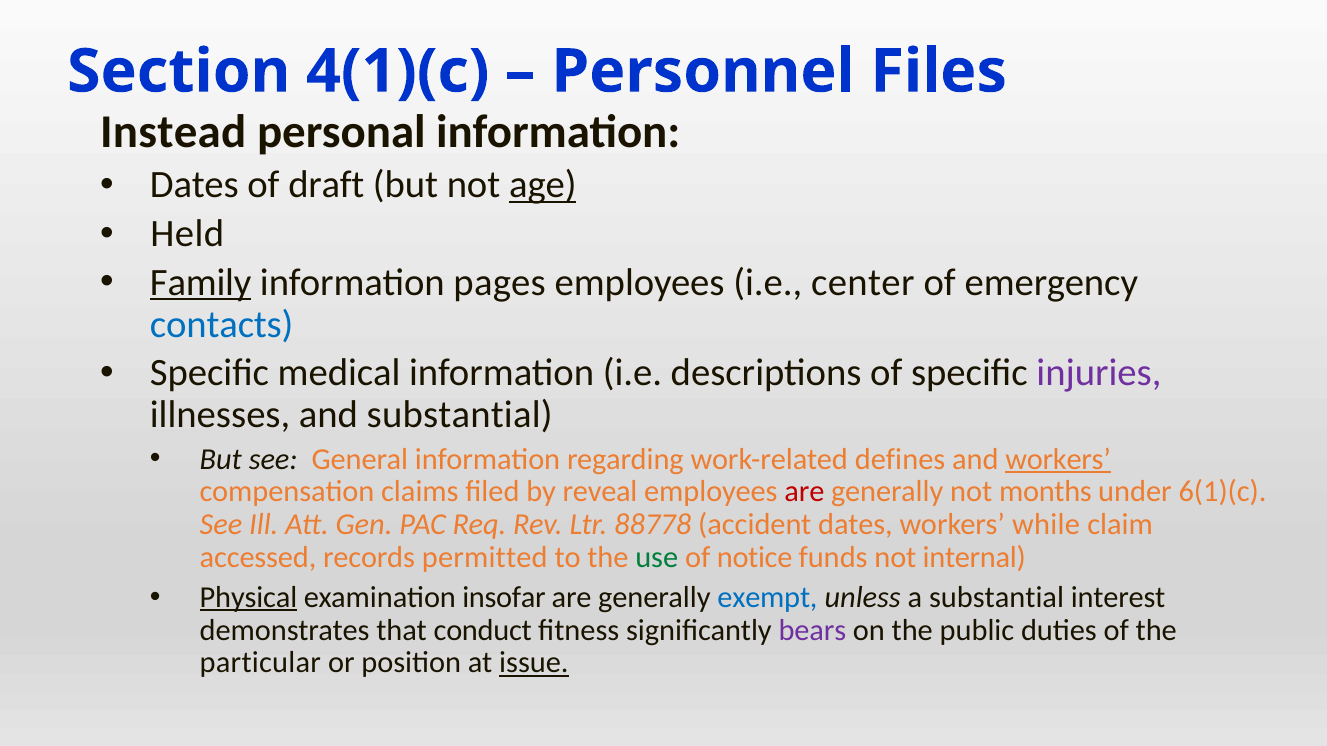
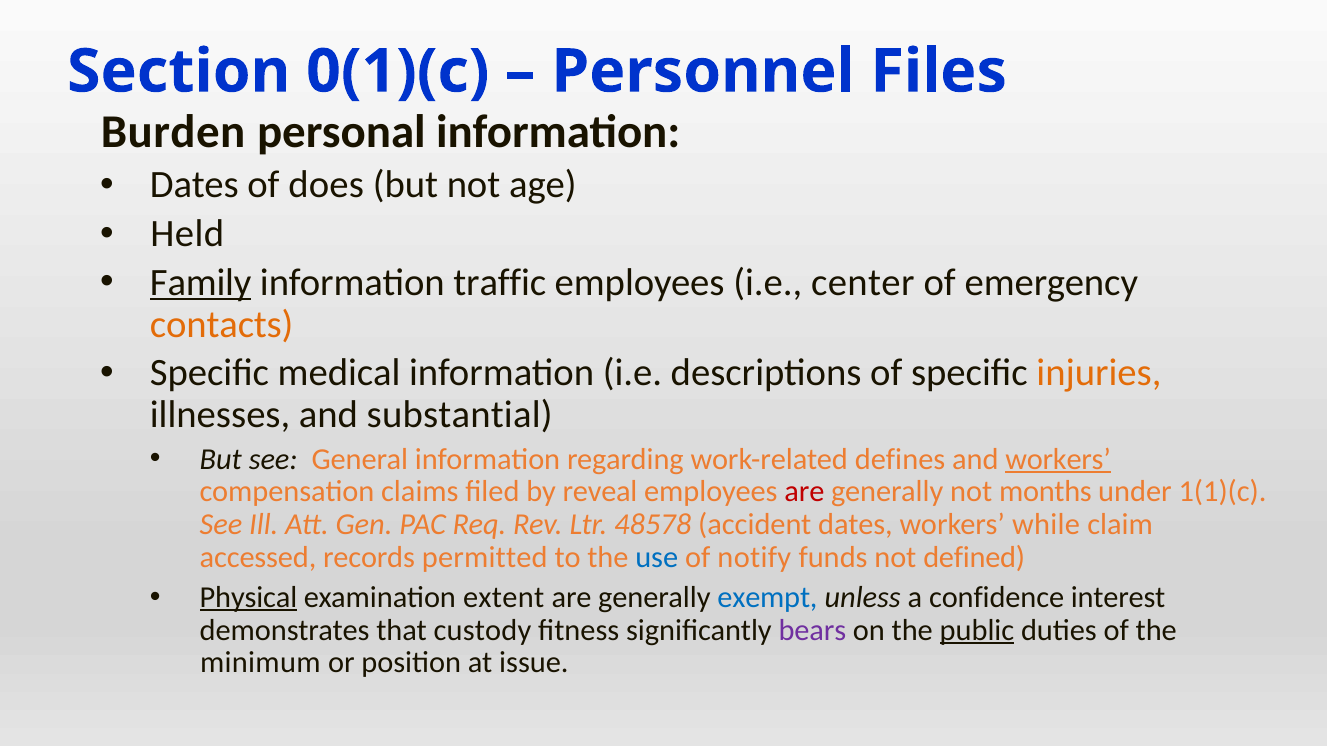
4(1)(c: 4(1)(c -> 0(1)(c
Instead: Instead -> Burden
draft: draft -> does
age underline: present -> none
pages: pages -> traffic
contacts colour: blue -> orange
injuries colour: purple -> orange
6(1)(c: 6(1)(c -> 1(1)(c
88778: 88778 -> 48578
use colour: green -> blue
notice: notice -> notify
internal: internal -> defined
insofar: insofar -> extent
a substantial: substantial -> confidence
conduct: conduct -> custody
public underline: none -> present
particular: particular -> minimum
issue underline: present -> none
